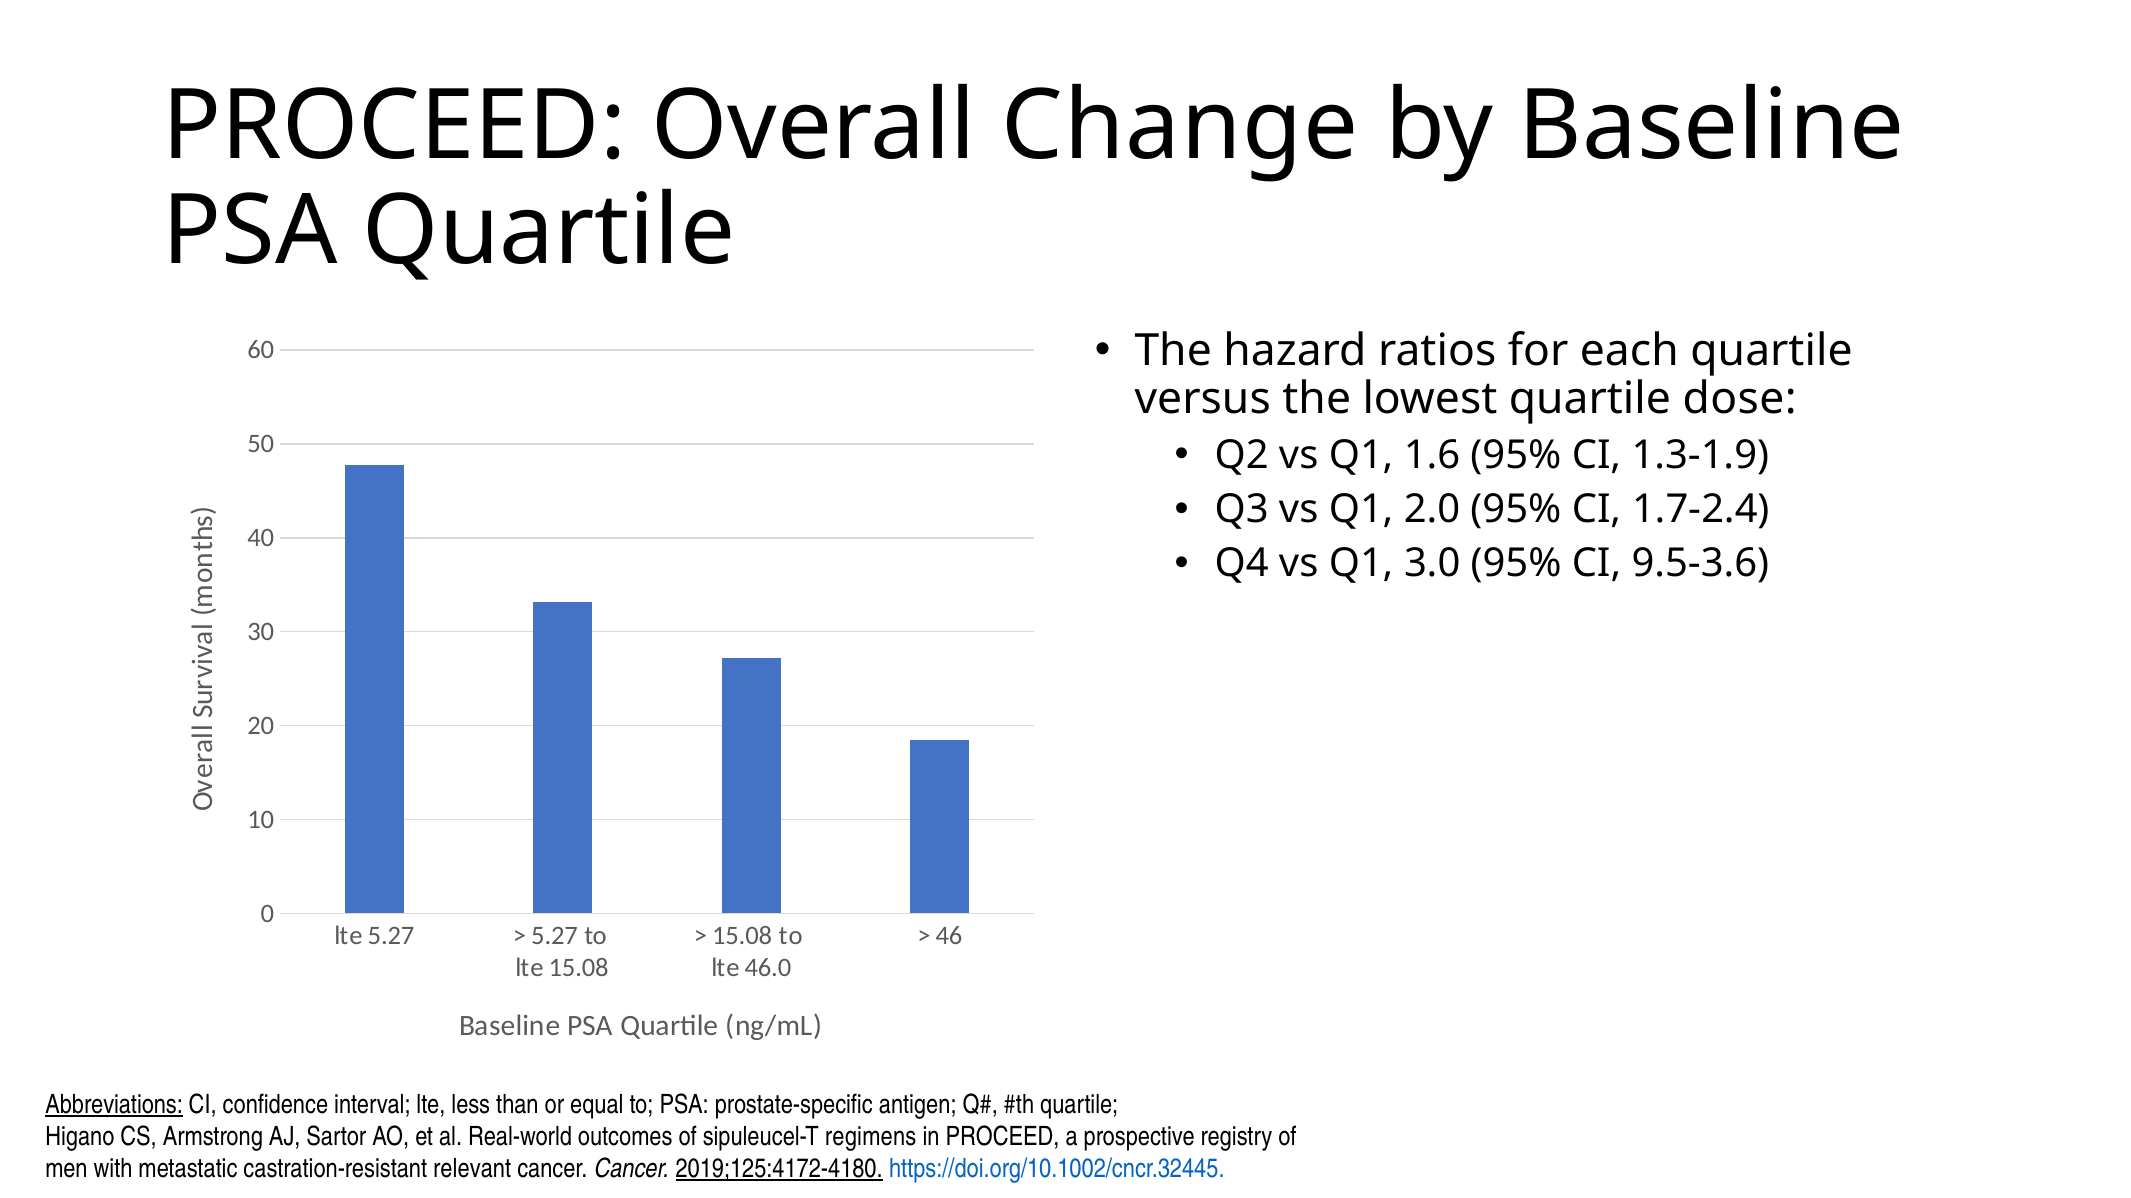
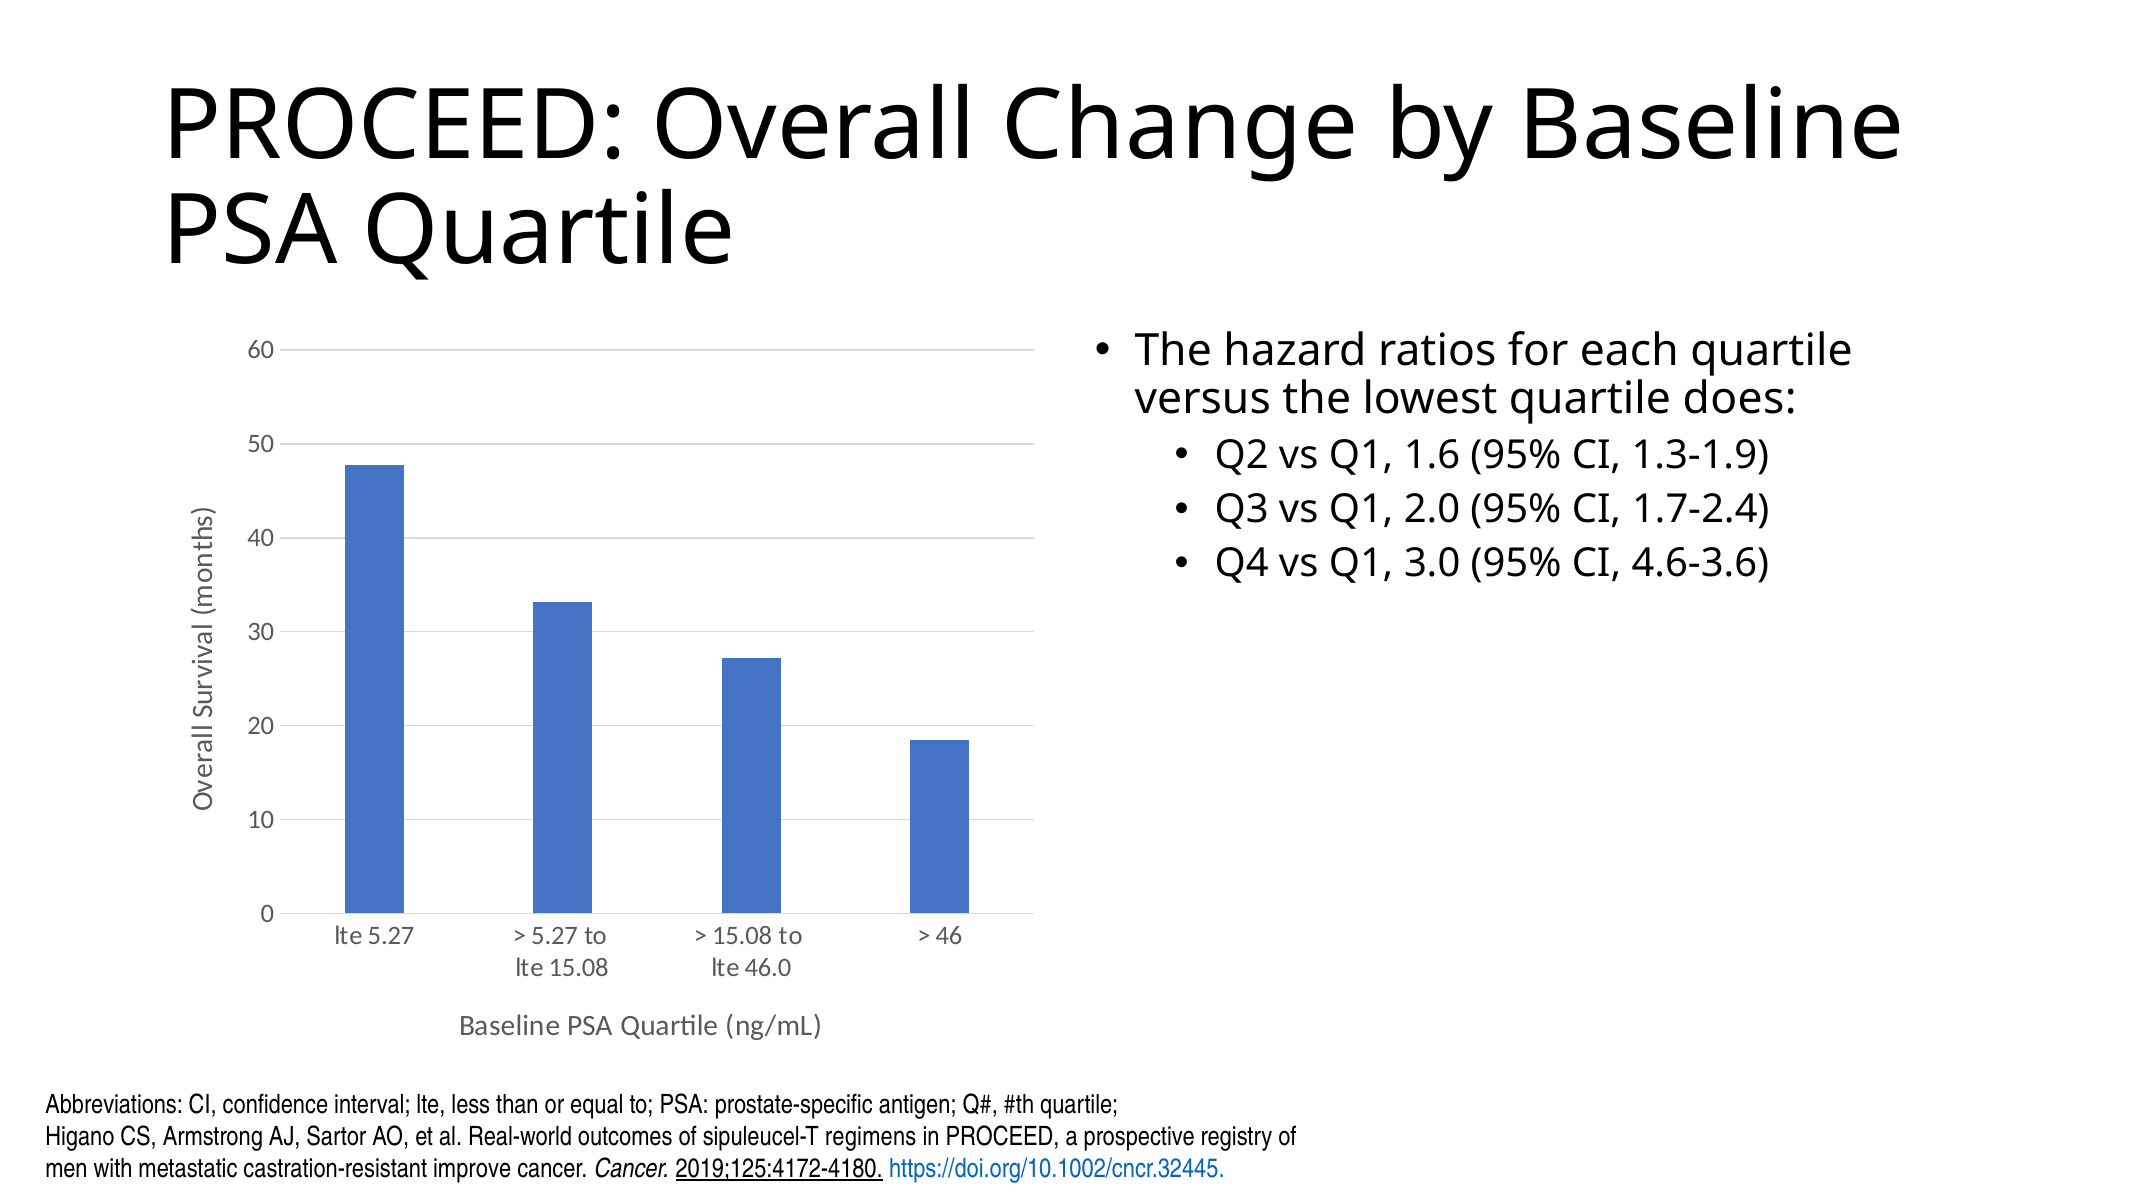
dose: dose -> does
9.5-3.6: 9.5-3.6 -> 4.6-3.6
Abbreviations underline: present -> none
relevant: relevant -> improve
